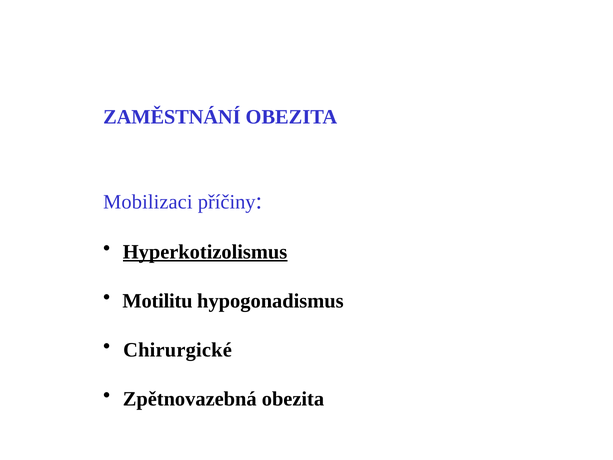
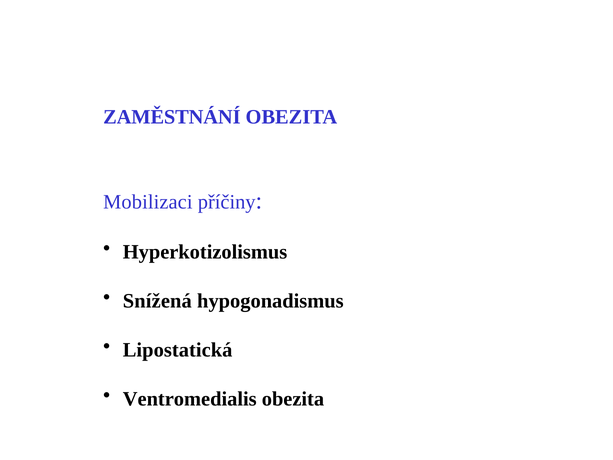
Hyperkotizolismus underline: present -> none
Motilitu: Motilitu -> Snížená
Chirurgické: Chirurgické -> Lipostatická
Zpětnovazebná: Zpětnovazebná -> Ventromedialis
